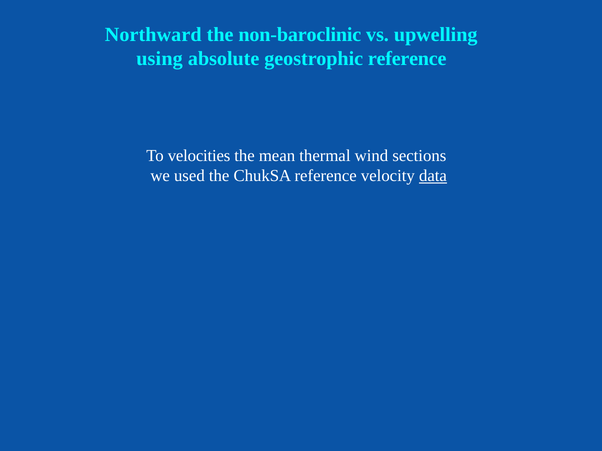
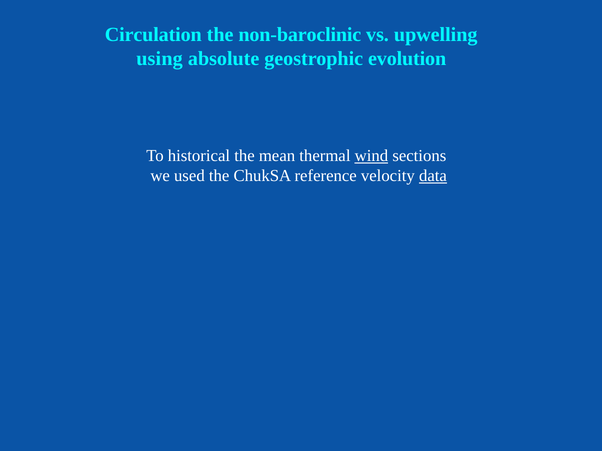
Northward: Northward -> Circulation
geostrophic reference: reference -> evolution
velocities: velocities -> historical
wind underline: none -> present
